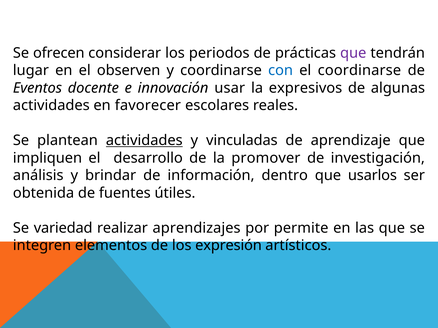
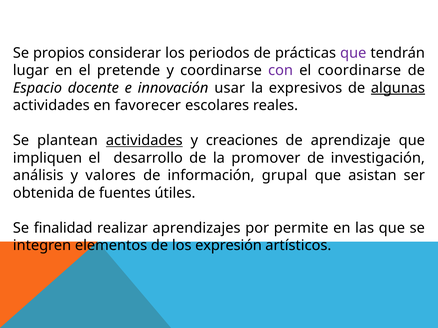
ofrecen: ofrecen -> propios
observen: observen -> pretende
con colour: blue -> purple
Eventos: Eventos -> Espacio
algunas underline: none -> present
vinculadas: vinculadas -> creaciones
brindar: brindar -> valores
dentro: dentro -> grupal
usarlos: usarlos -> asistan
variedad: variedad -> finalidad
